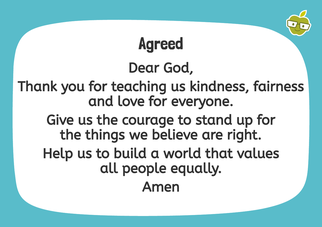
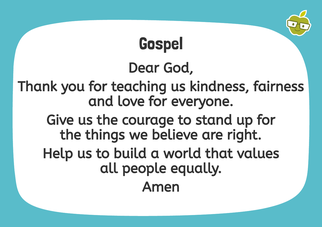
Agreed: Agreed -> Gospel
